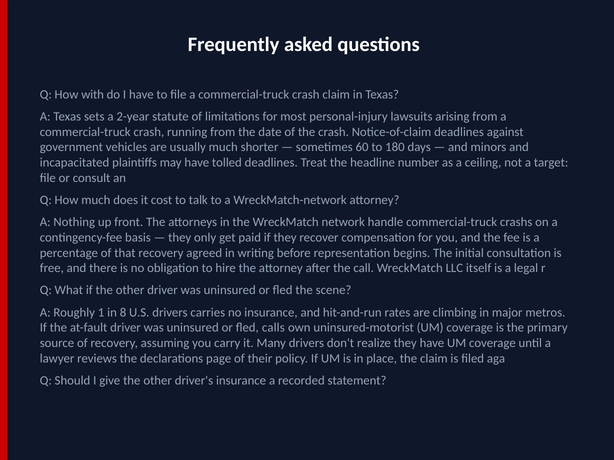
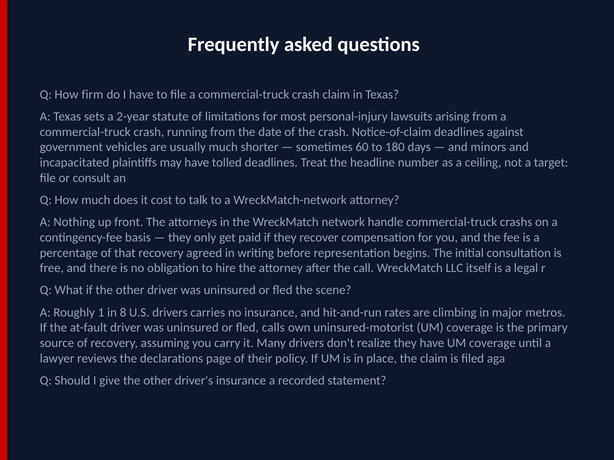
with: with -> firm
